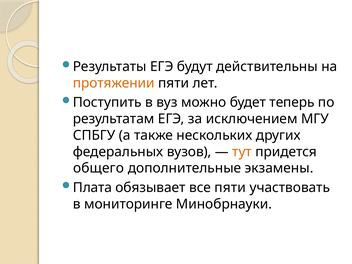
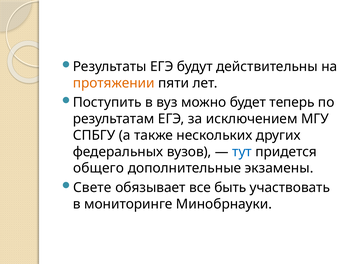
тут colour: orange -> blue
Плата: Плата -> Свете
все пяти: пяти -> быть
